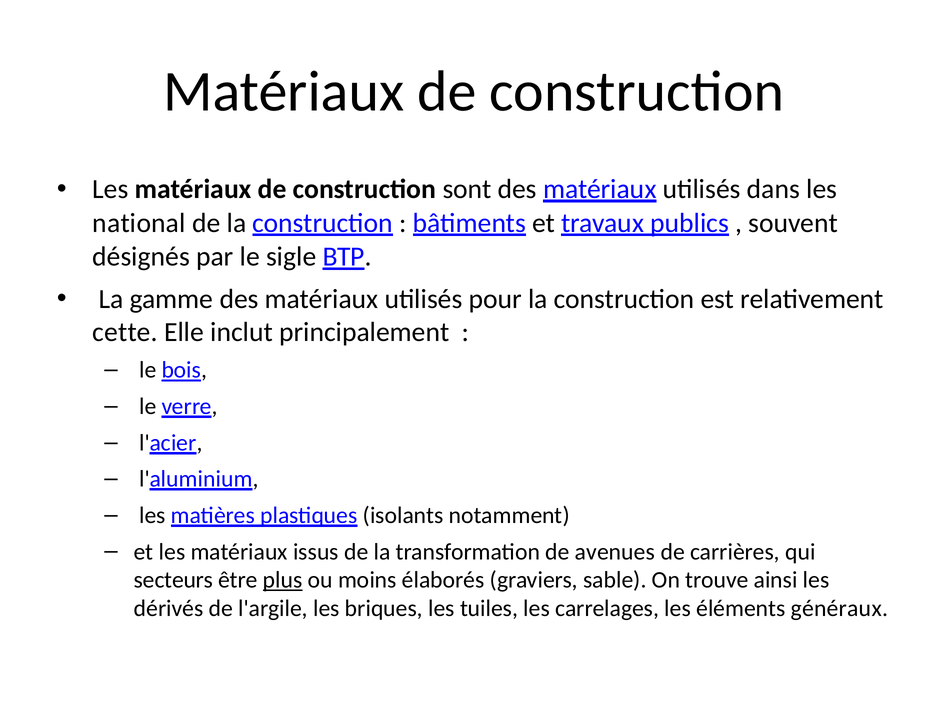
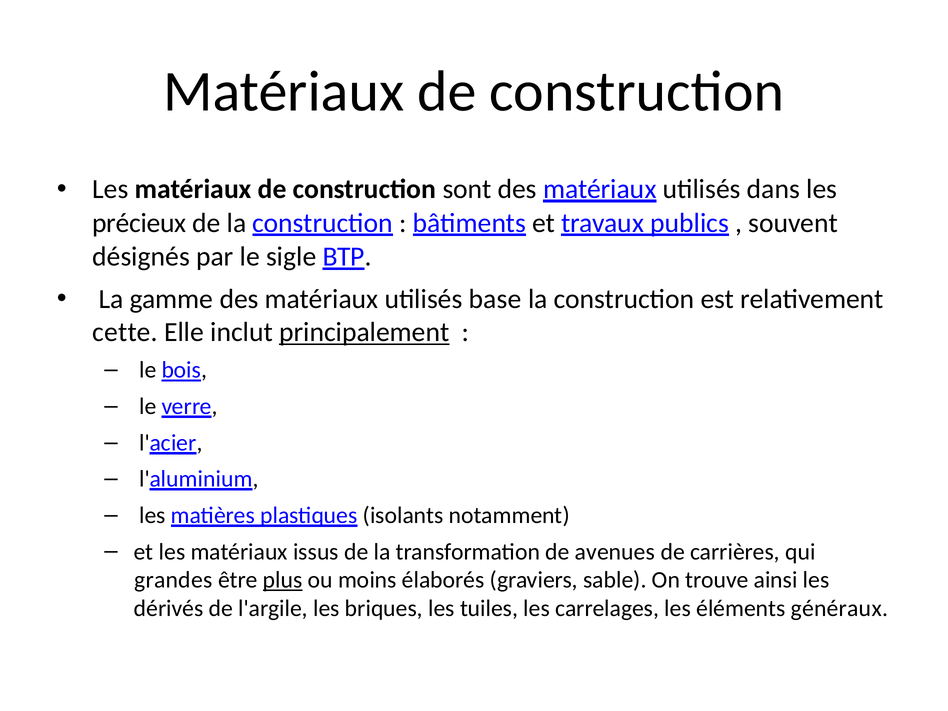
national: national -> précieux
pour: pour -> base
principalement underline: none -> present
secteurs: secteurs -> grandes
